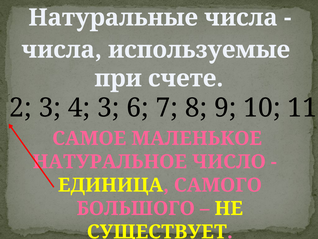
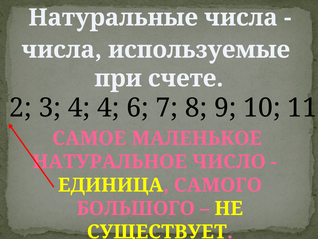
4 3: 3 -> 4
